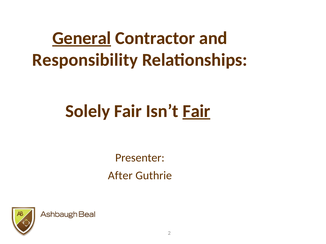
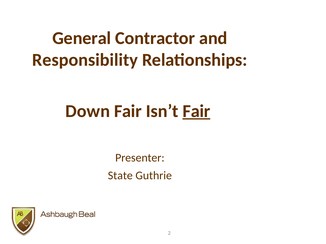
General underline: present -> none
Solely: Solely -> Down
After: After -> State
